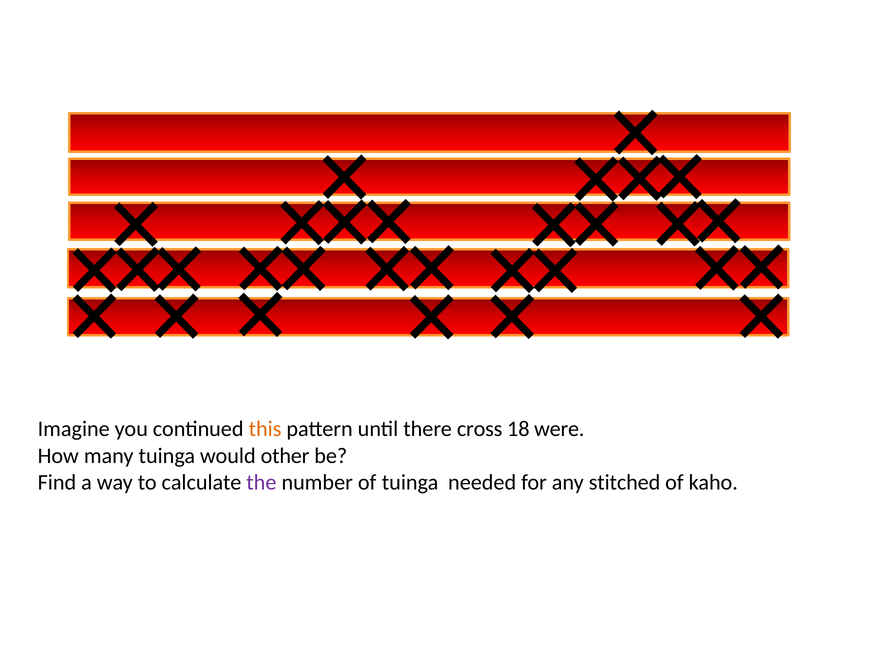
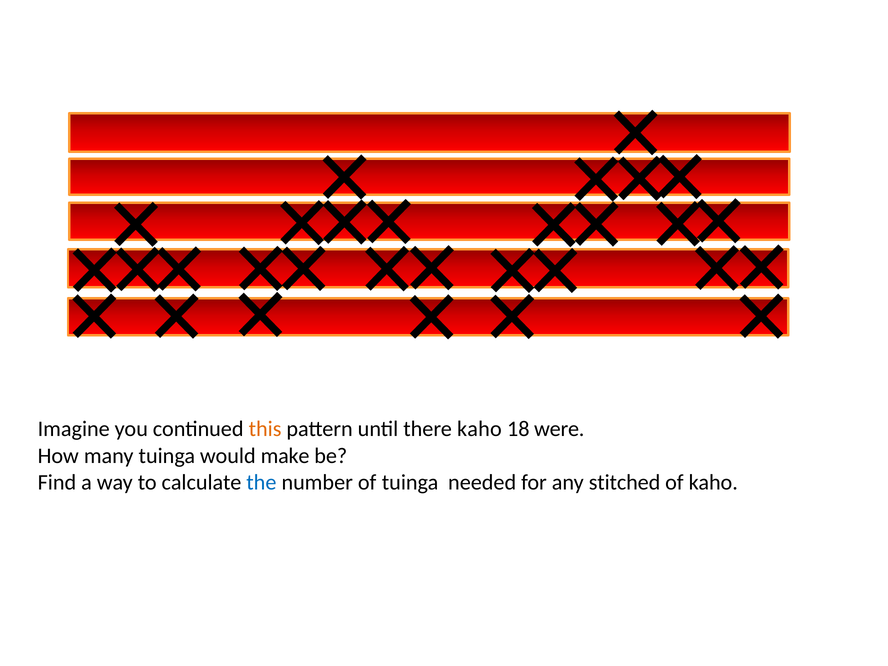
there cross: cross -> kaho
other: other -> make
the colour: purple -> blue
